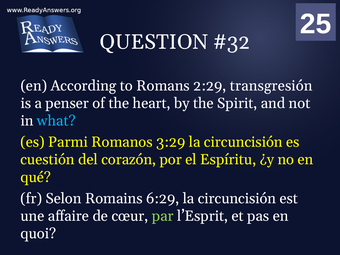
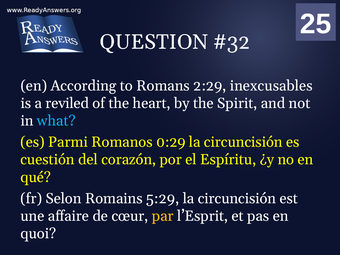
transgresión: transgresión -> inexcusables
penser: penser -> reviled
3:29: 3:29 -> 0:29
6:29: 6:29 -> 5:29
par colour: light green -> yellow
